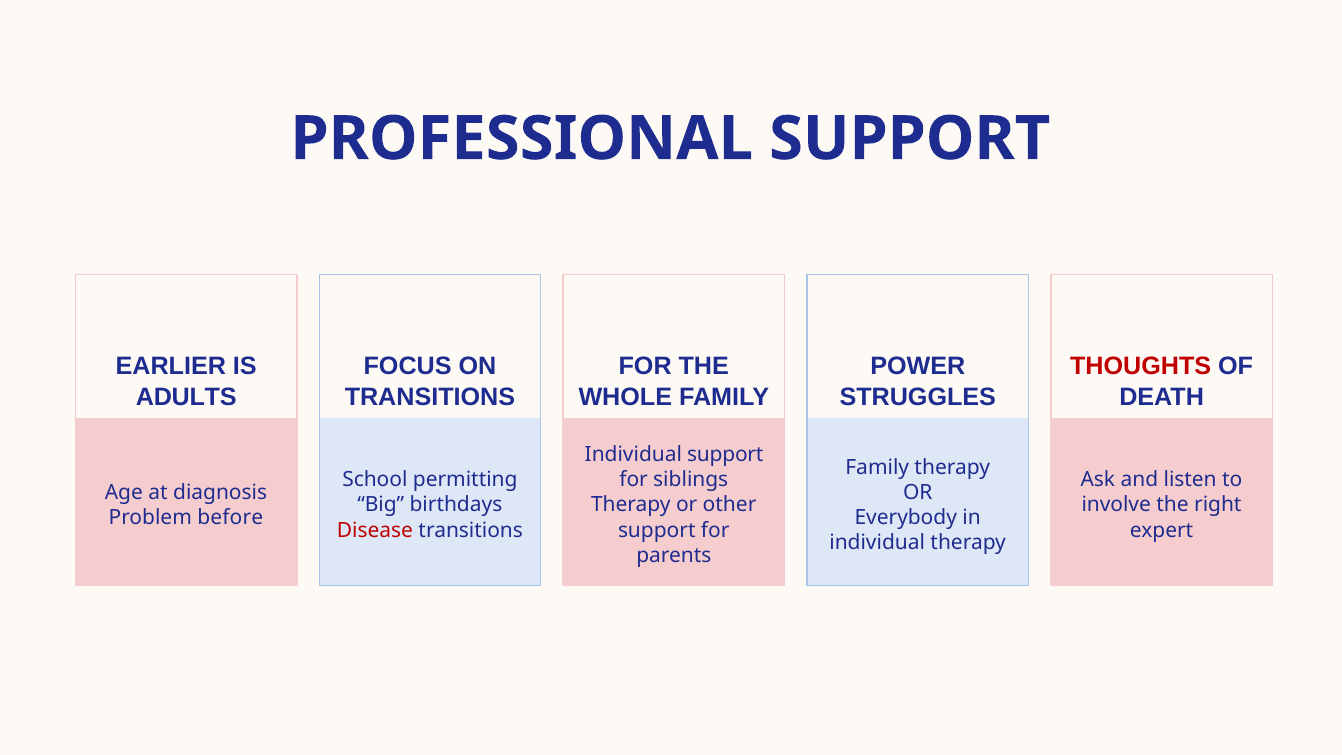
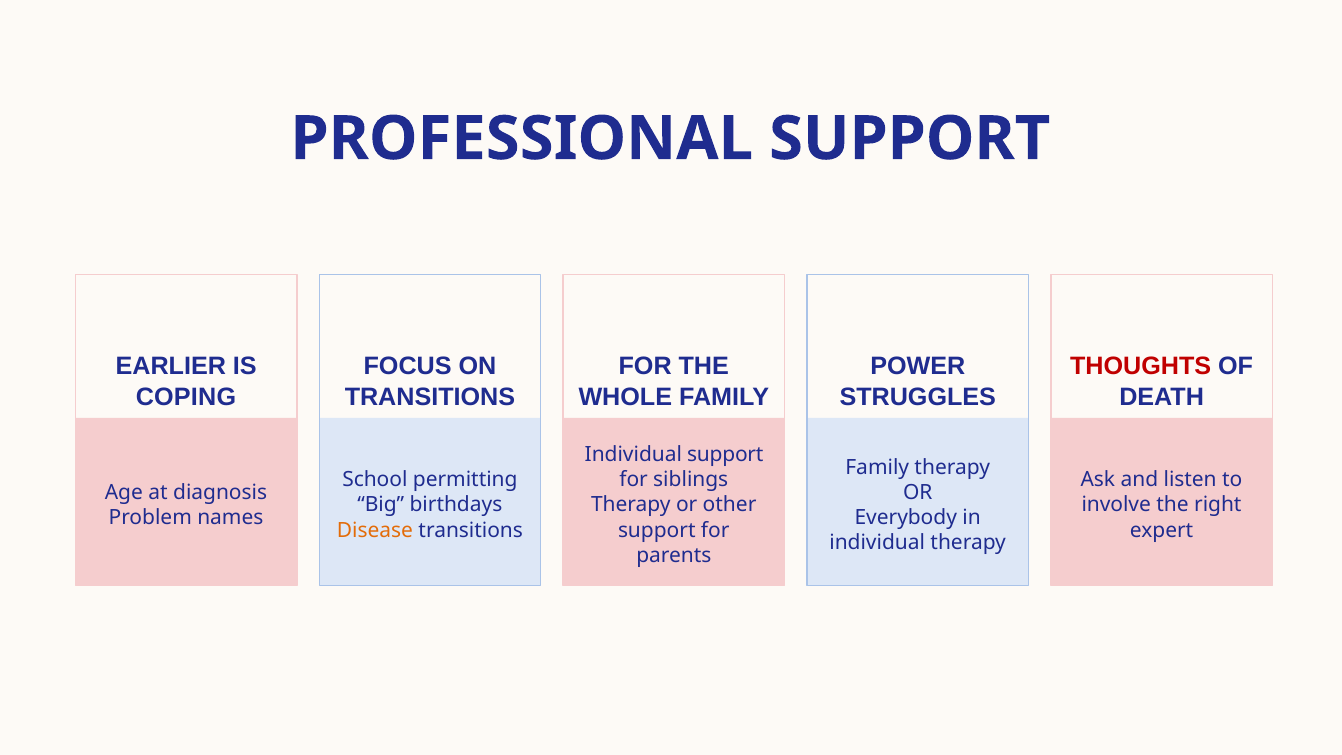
ADULTS: ADULTS -> COPING
before: before -> names
Disease colour: red -> orange
